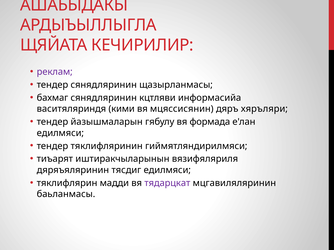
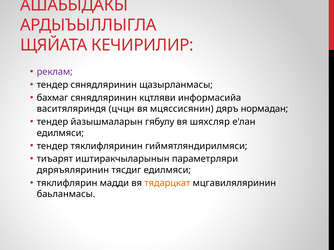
кими: кими -> цчцн
хяръляри: хяръляри -> нормадан
формада: формада -> шяхсляр
вязифяляриля: вязифяляриля -> параметрляри
тядарцкат colour: purple -> orange
